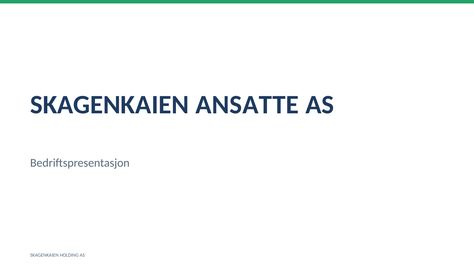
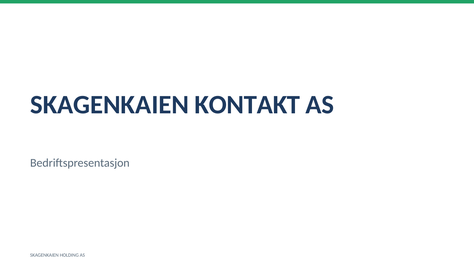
ANSATTE: ANSATTE -> KONTAKT
